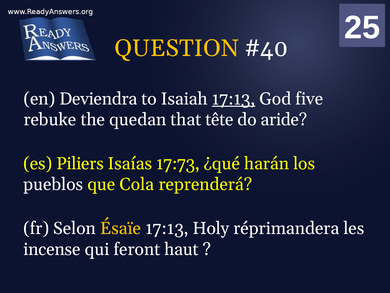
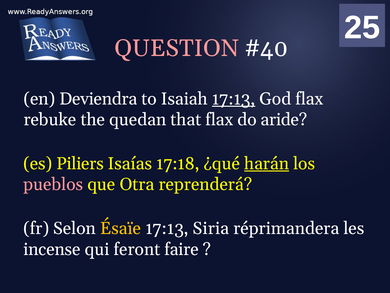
QUESTION colour: yellow -> pink
God five: five -> flax
that tête: tête -> flax
17:73: 17:73 -> 17:18
harán underline: none -> present
pueblos colour: white -> pink
Cola: Cola -> Otra
Holy: Holy -> Siria
haut: haut -> faire
